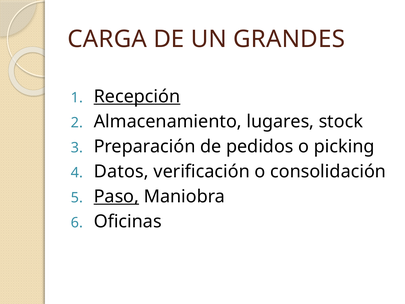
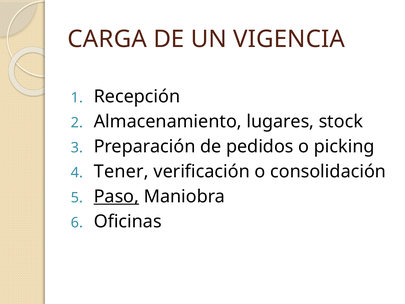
GRANDES: GRANDES -> VIGENCIA
Recepción underline: present -> none
Datos: Datos -> Tener
